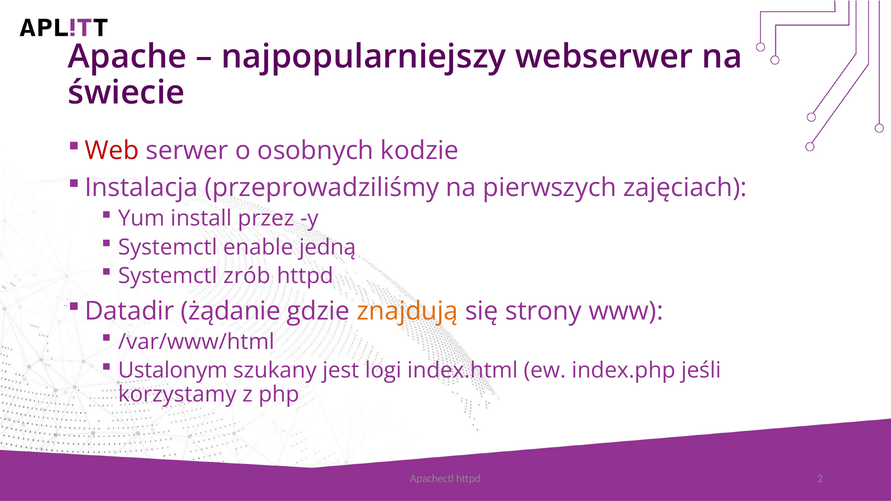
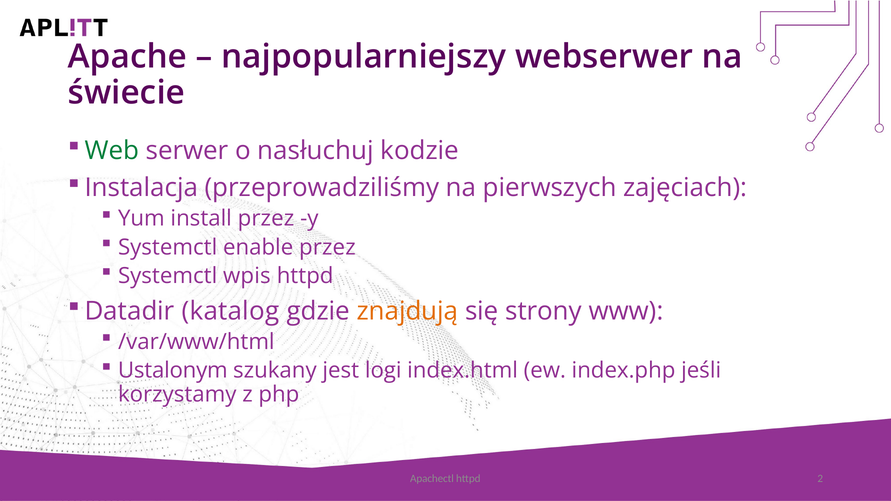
Web colour: red -> green
osobnych: osobnych -> nasłuchuj
enable jedną: jedną -> przez
zrób: zrób -> wpis
żądanie: żądanie -> katalog
